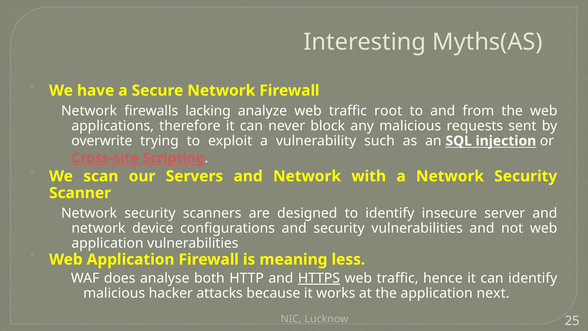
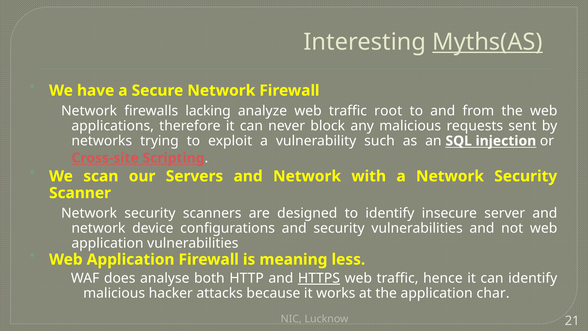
Myths(AS underline: none -> present
overwrite: overwrite -> networks
next: next -> char
25: 25 -> 21
